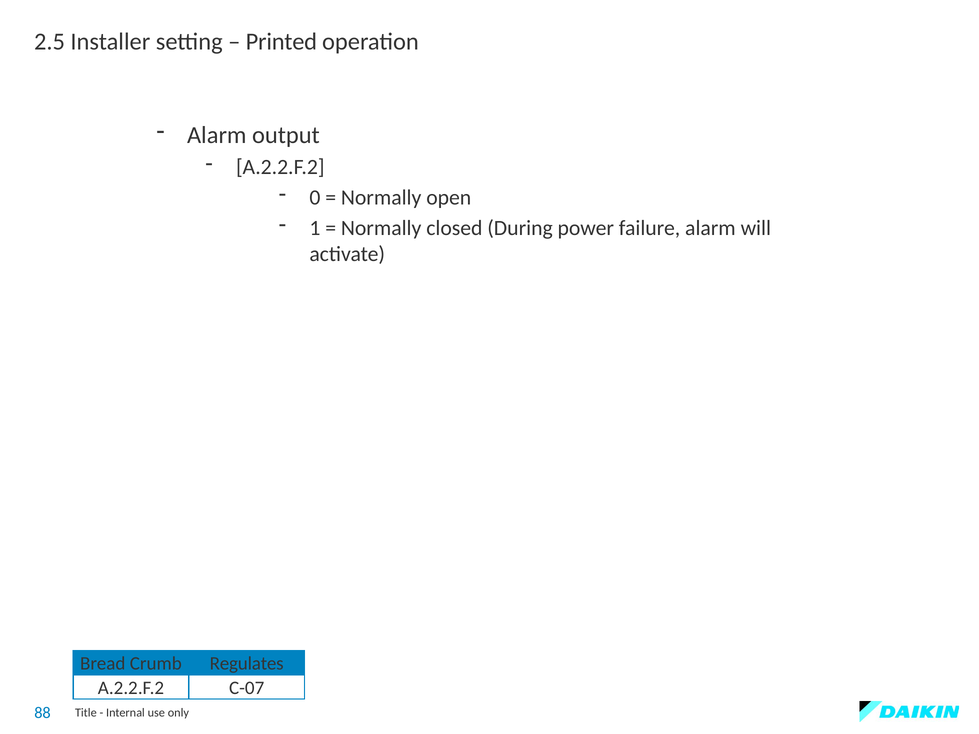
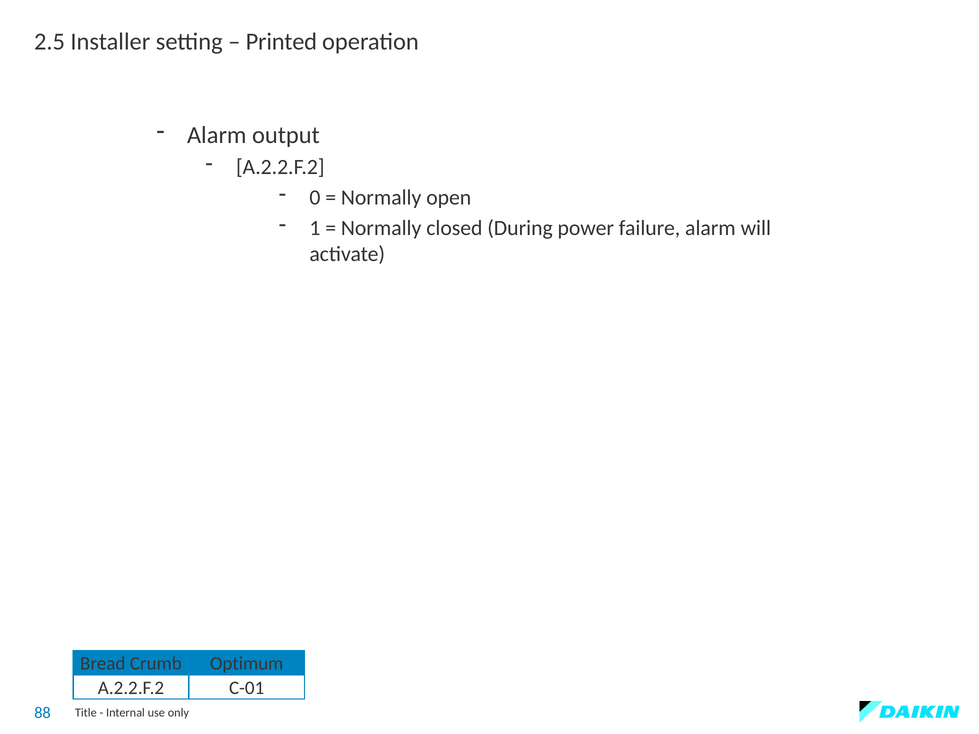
Regulates: Regulates -> Optimum
C-07: C-07 -> C-01
